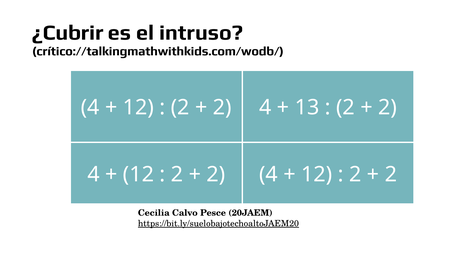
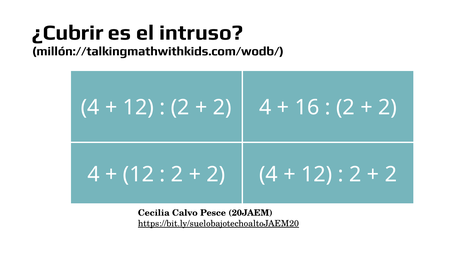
crítico://talkingmathwithkids.com/wodb/: crítico://talkingmathwithkids.com/wodb/ -> millón://talkingmathwithkids.com/wodb/
13: 13 -> 16
